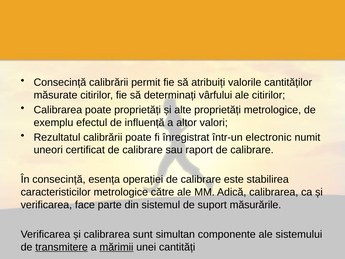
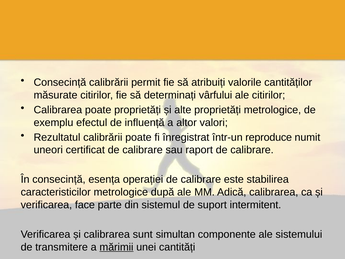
electronic: electronic -> reproduce
către: către -> după
măsurările: măsurările -> intermitent
transmitere underline: present -> none
